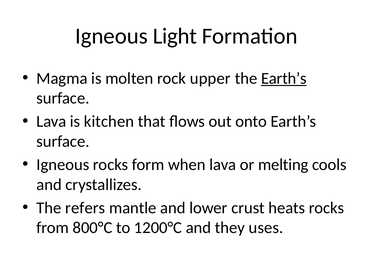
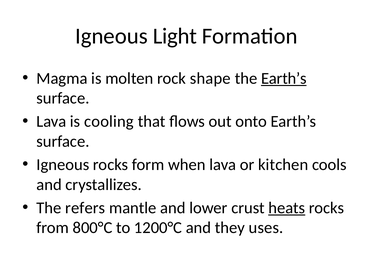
upper: upper -> shape
kitchen: kitchen -> cooling
melting: melting -> kitchen
heats underline: none -> present
